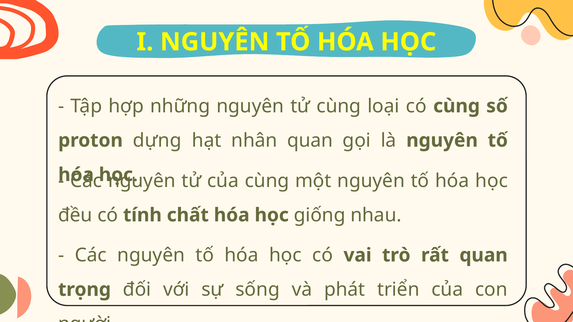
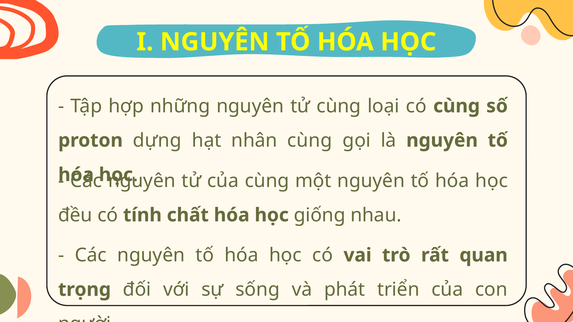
nhân quan: quan -> cùng
